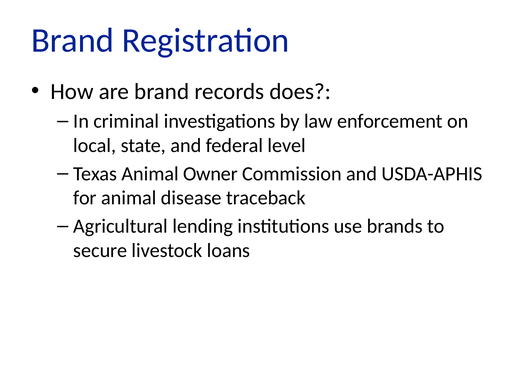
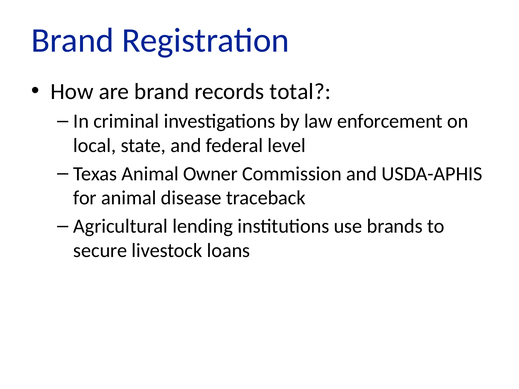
does: does -> total
